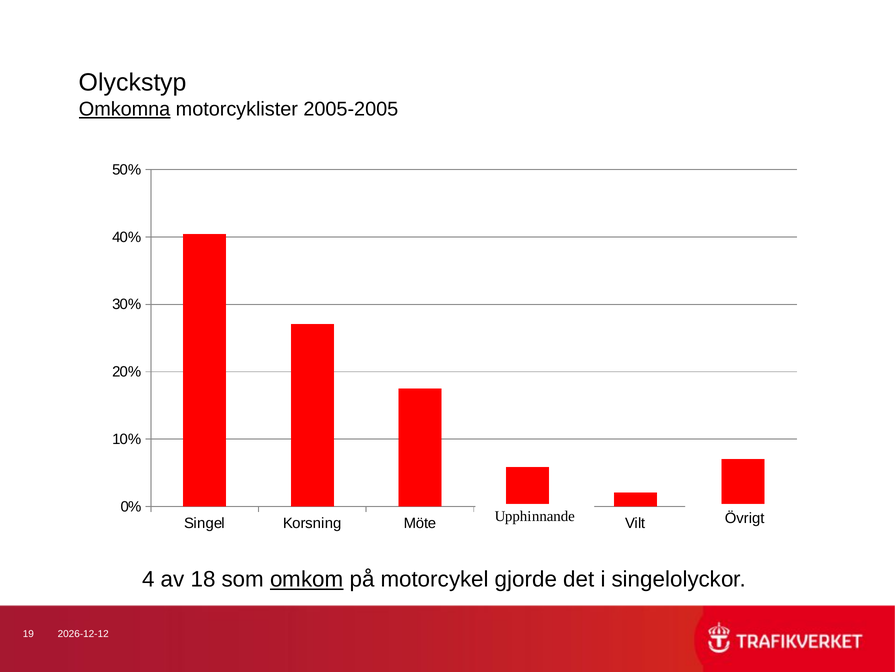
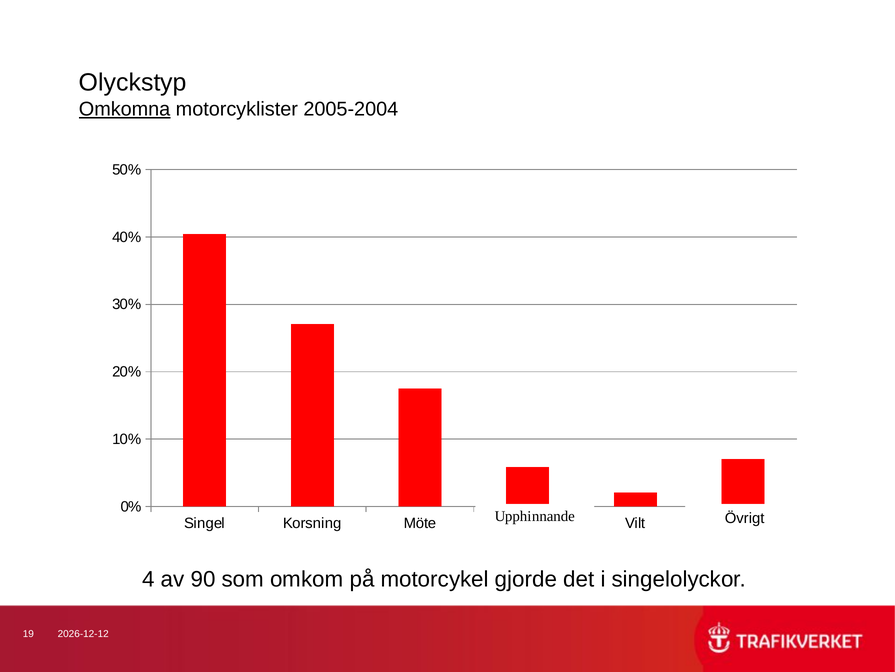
2005-2005: 2005-2005 -> 2005-2004
18: 18 -> 90
omkom underline: present -> none
